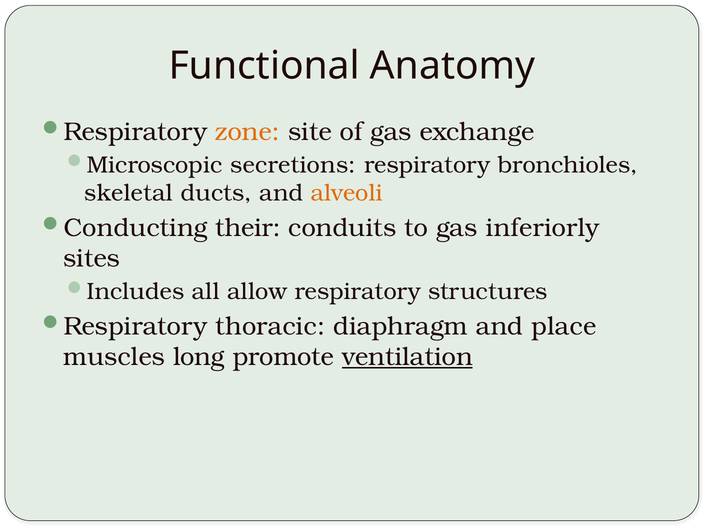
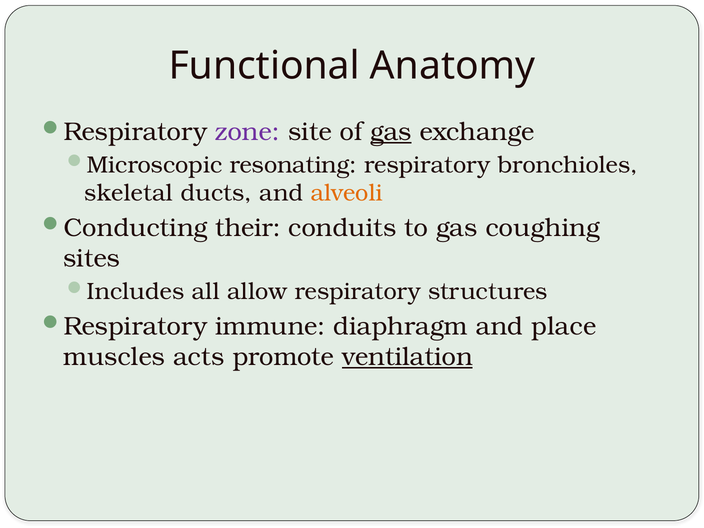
zone colour: orange -> purple
gas at (391, 132) underline: none -> present
secretions: secretions -> resonating
inferiorly: inferiorly -> coughing
thoracic: thoracic -> immune
long: long -> acts
